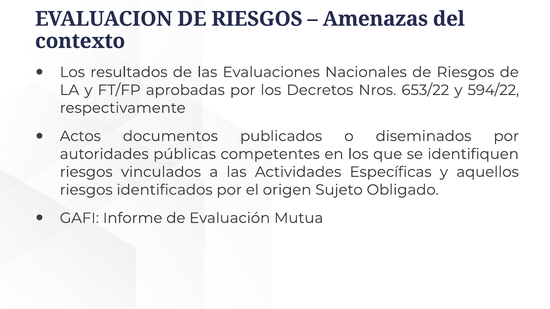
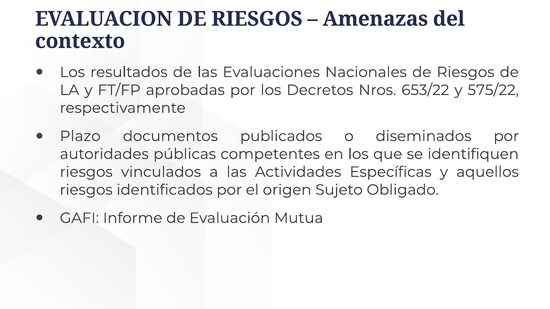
594/22: 594/22 -> 575/22
Actos: Actos -> Plazo
